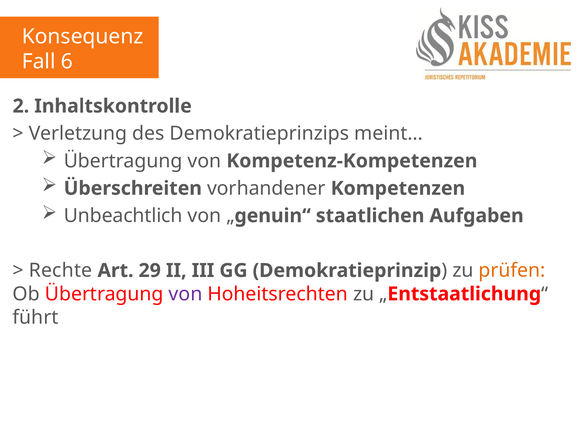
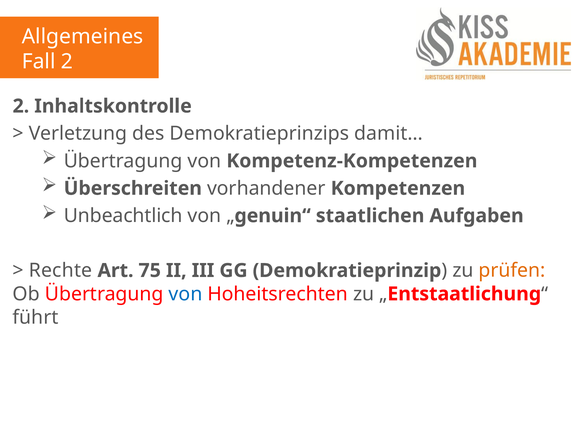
Konsequenz: Konsequenz -> Allgemeines
Fall 6: 6 -> 2
meint…: meint… -> damit…
29: 29 -> 75
von at (186, 294) colour: purple -> blue
